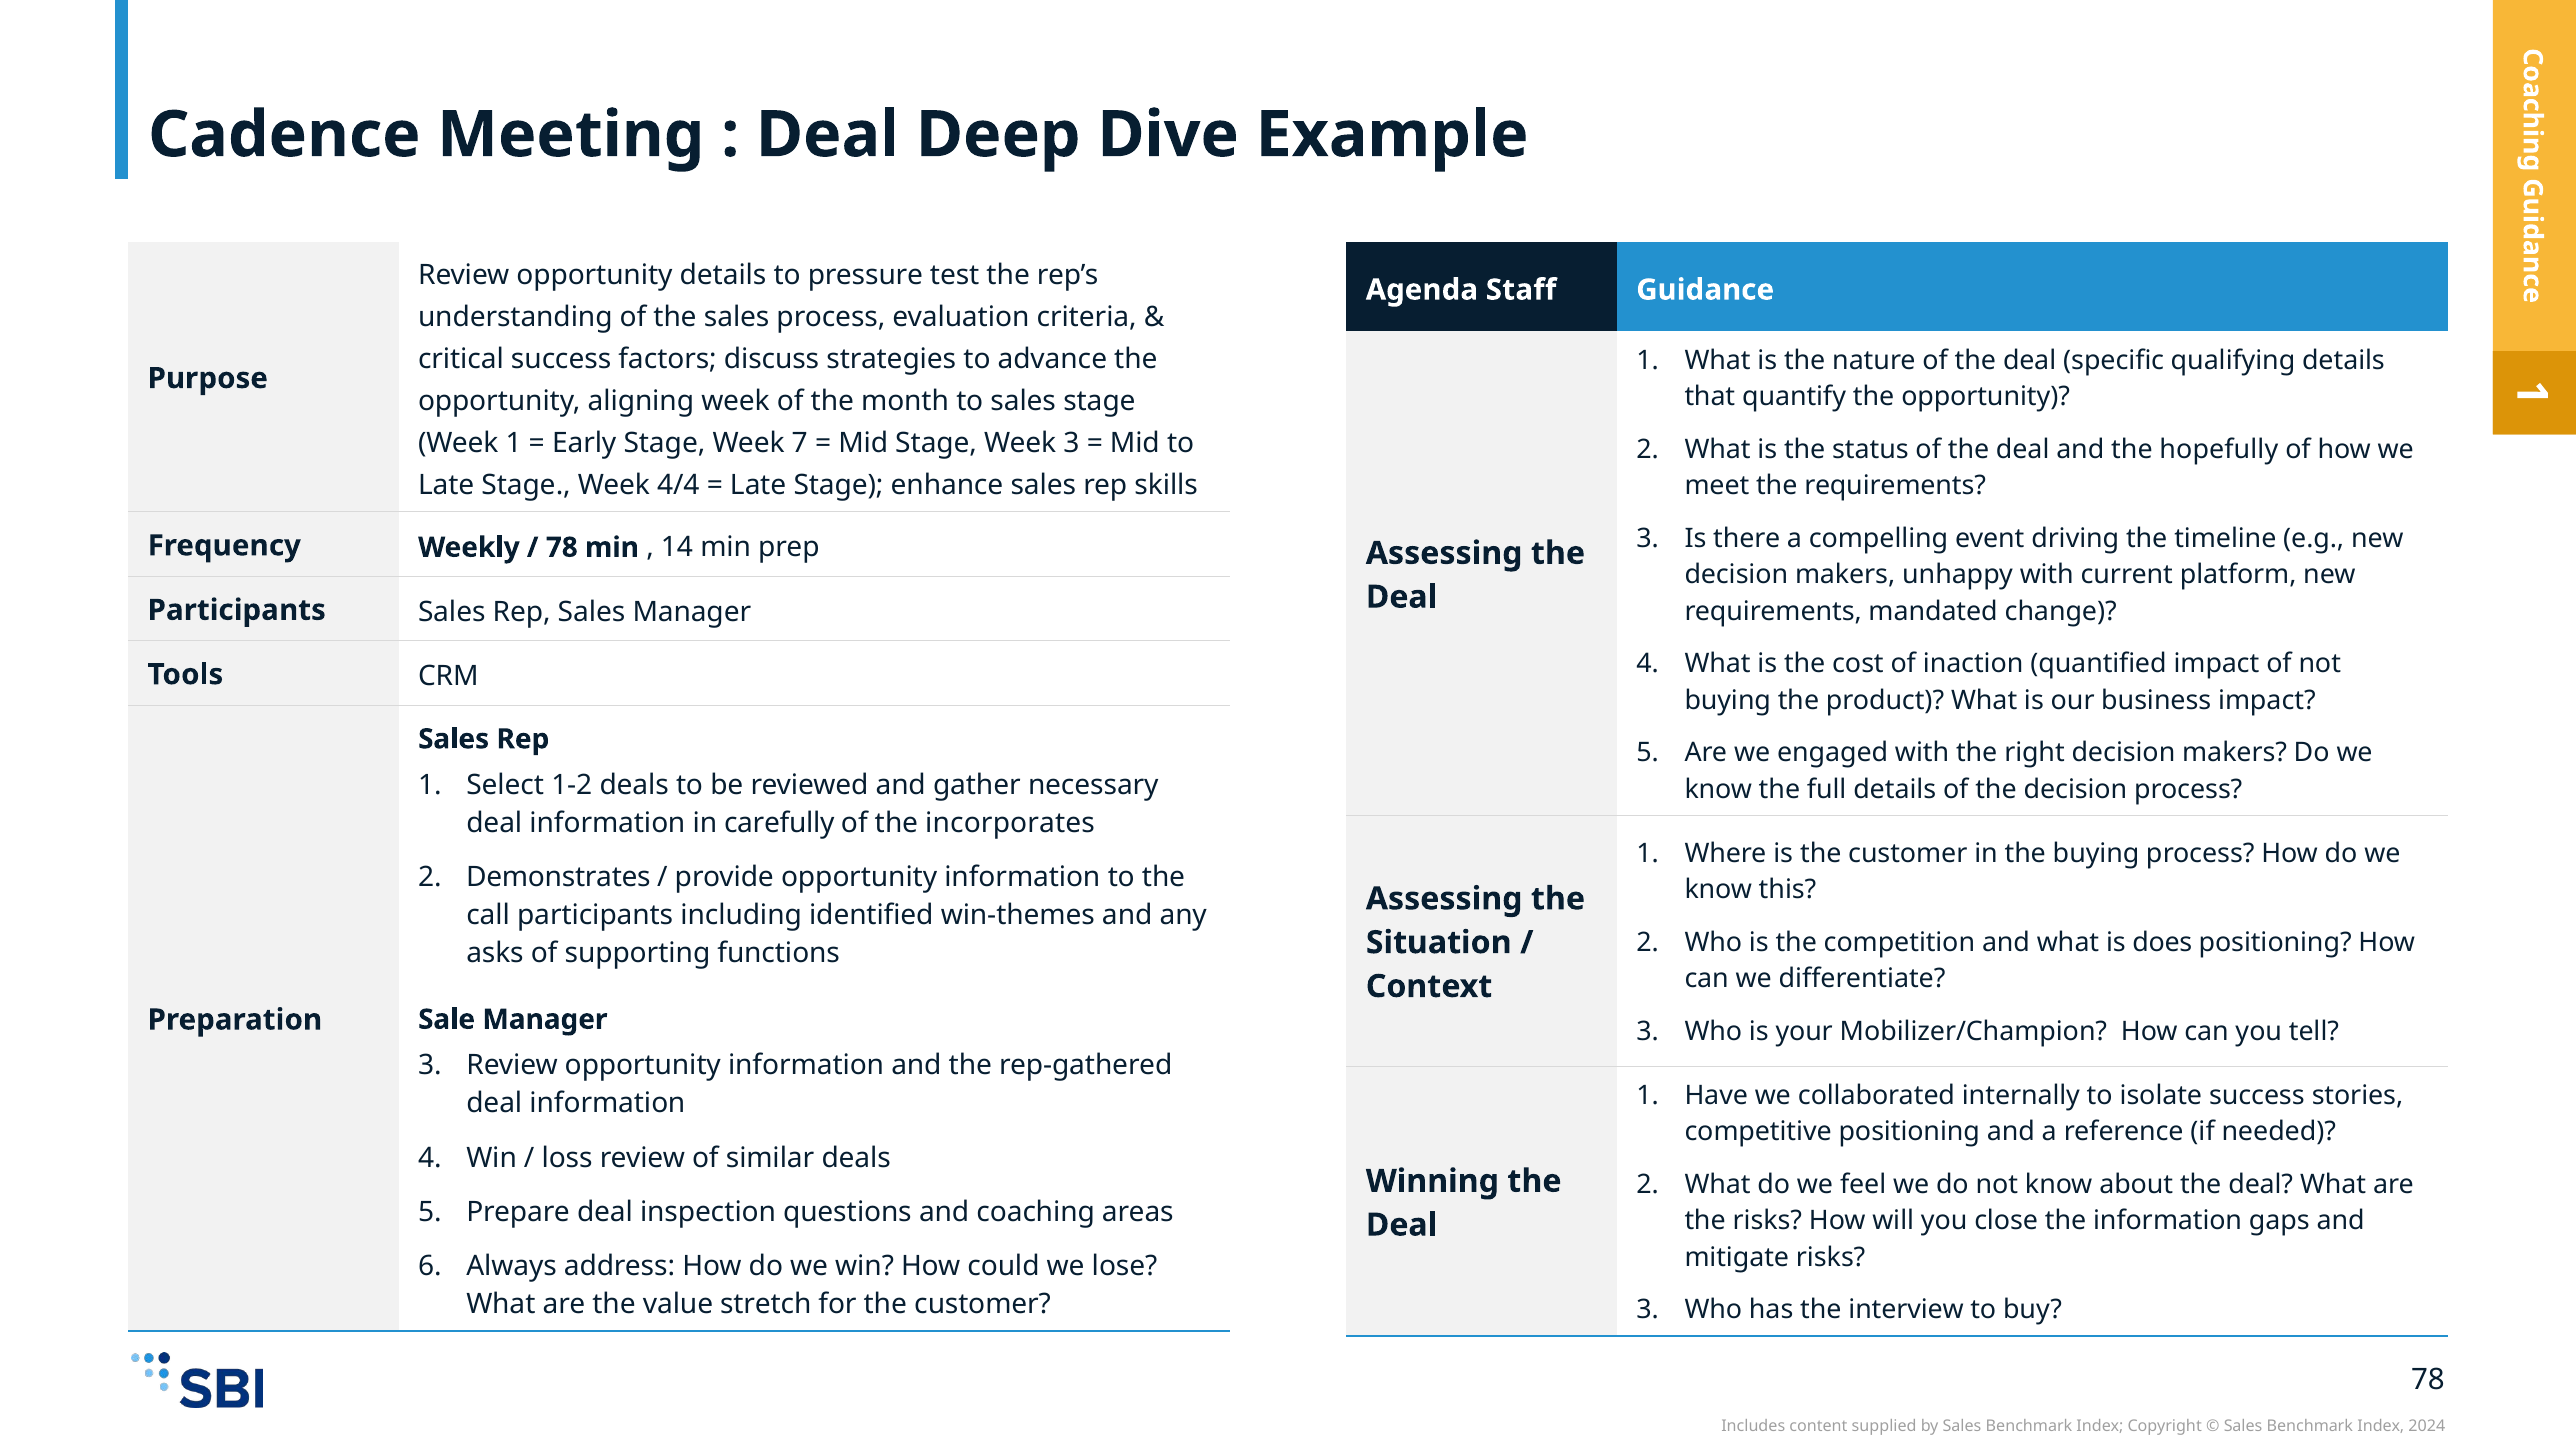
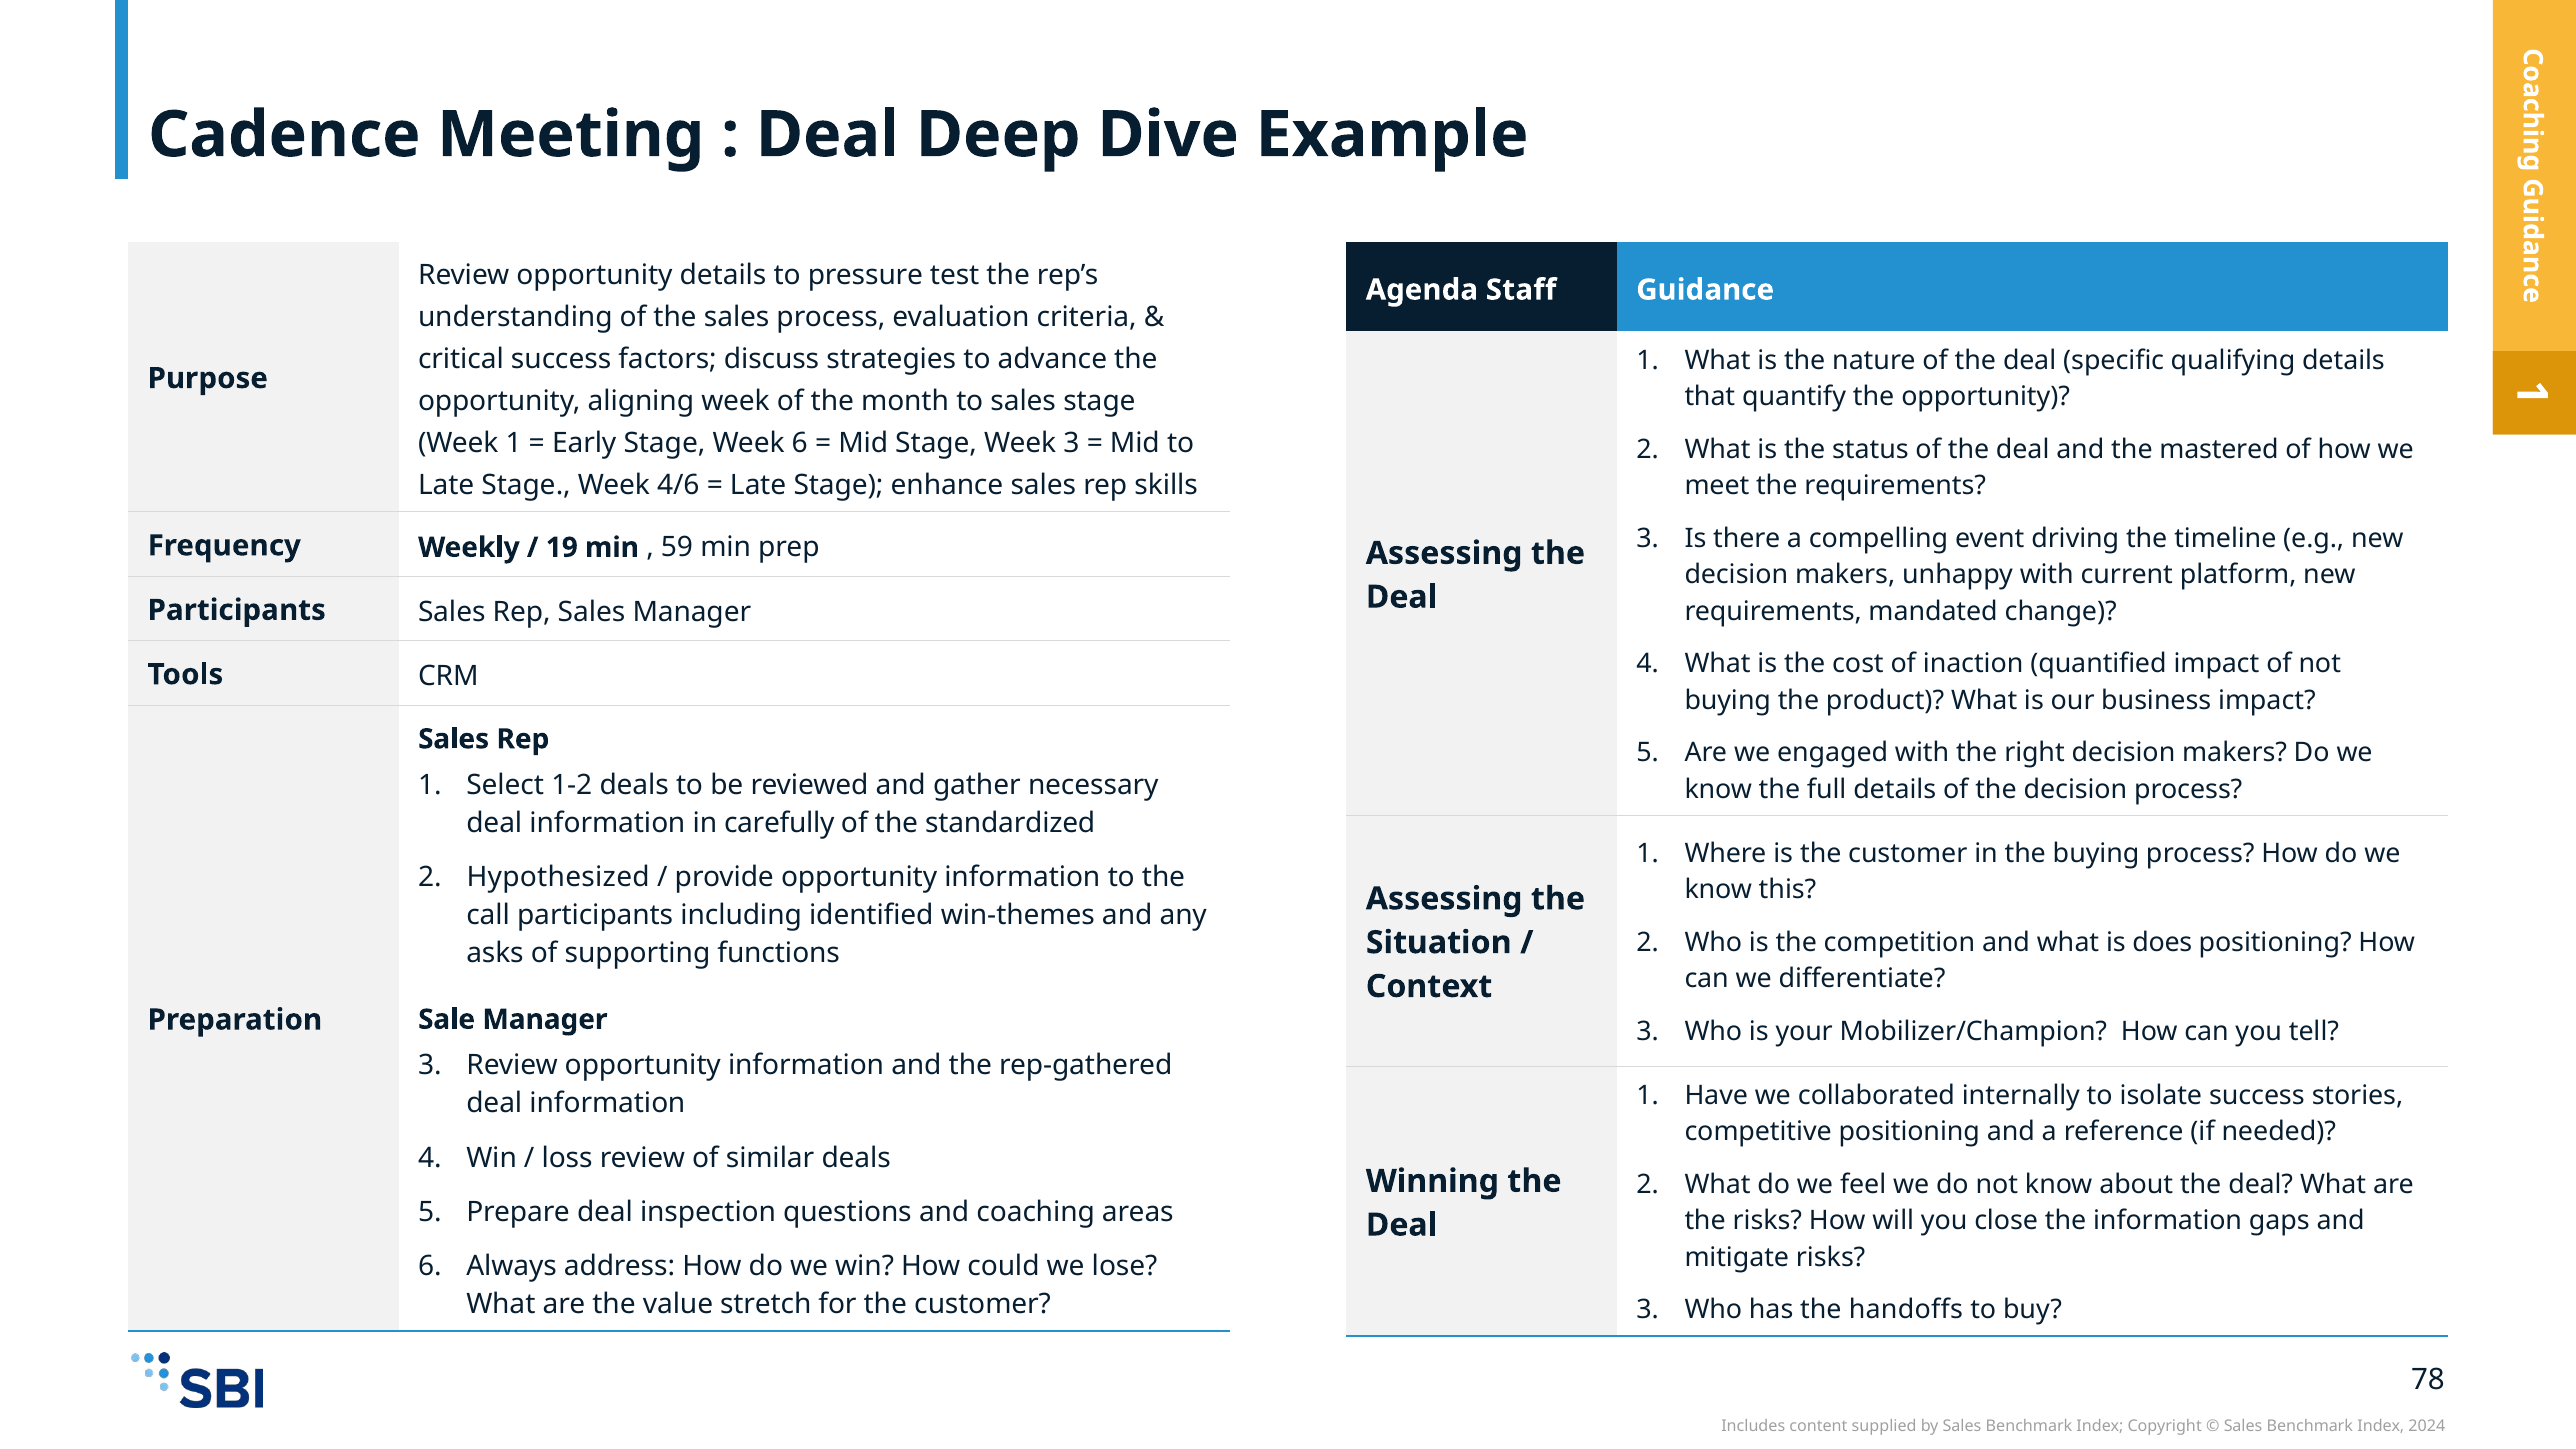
Week 7: 7 -> 6
hopefully: hopefully -> mastered
4/4: 4/4 -> 4/6
78 at (562, 547): 78 -> 19
14: 14 -> 59
incorporates: incorporates -> standardized
Demonstrates: Demonstrates -> Hypothesized
interview: interview -> handoffs
